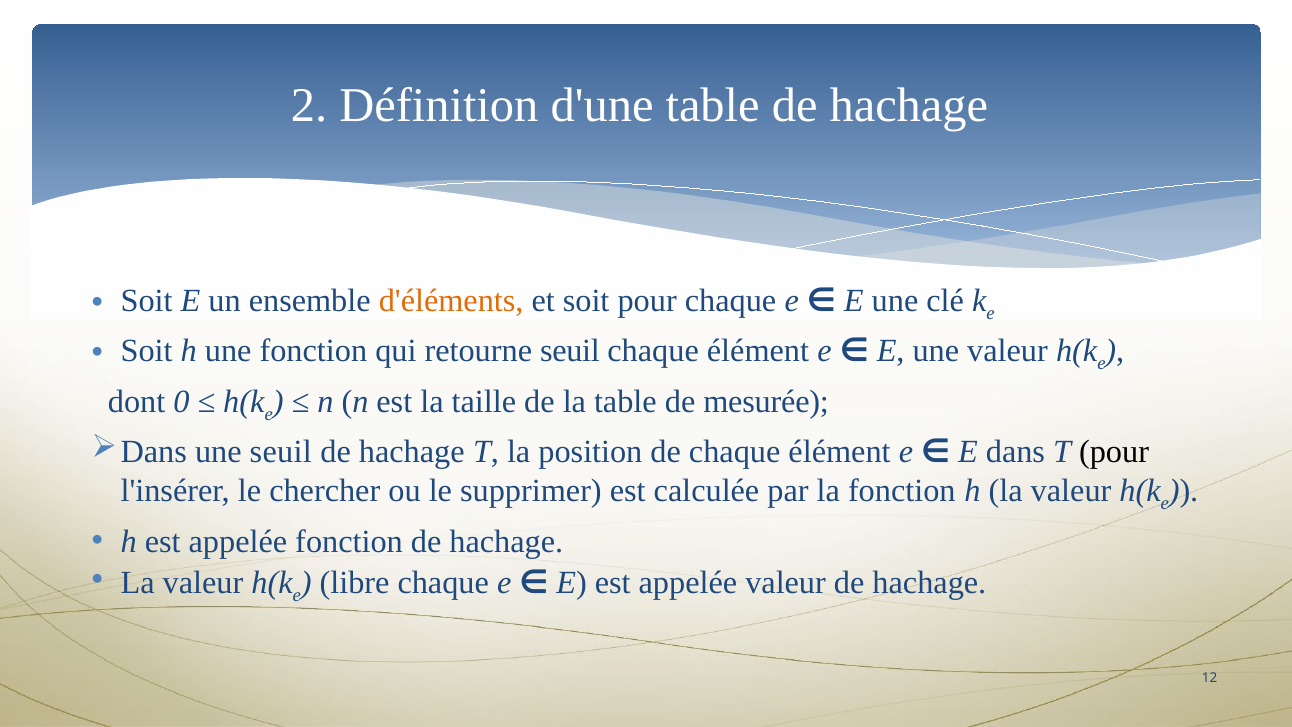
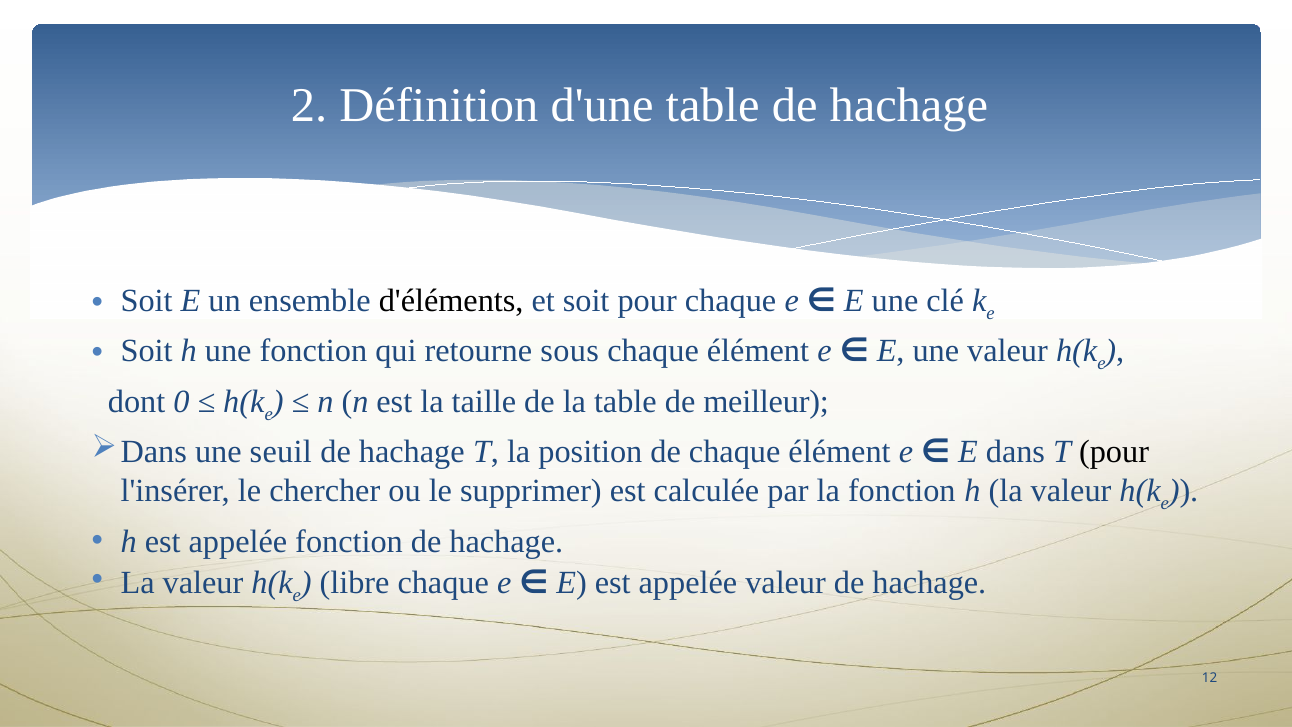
d'éléments colour: orange -> black
retourne seuil: seuil -> sous
mesurée: mesurée -> meilleur
